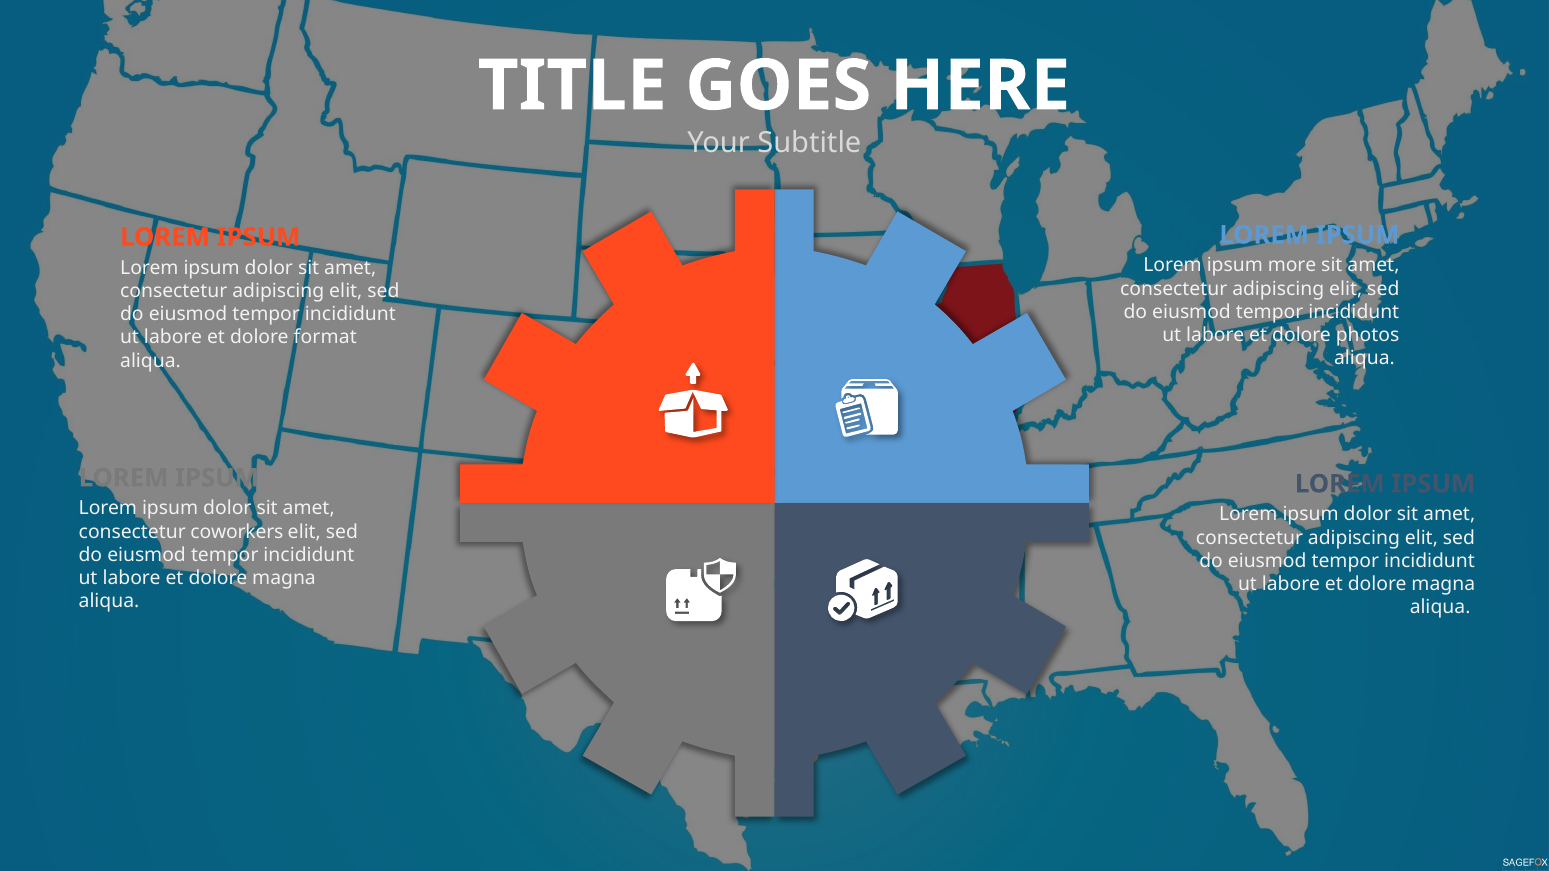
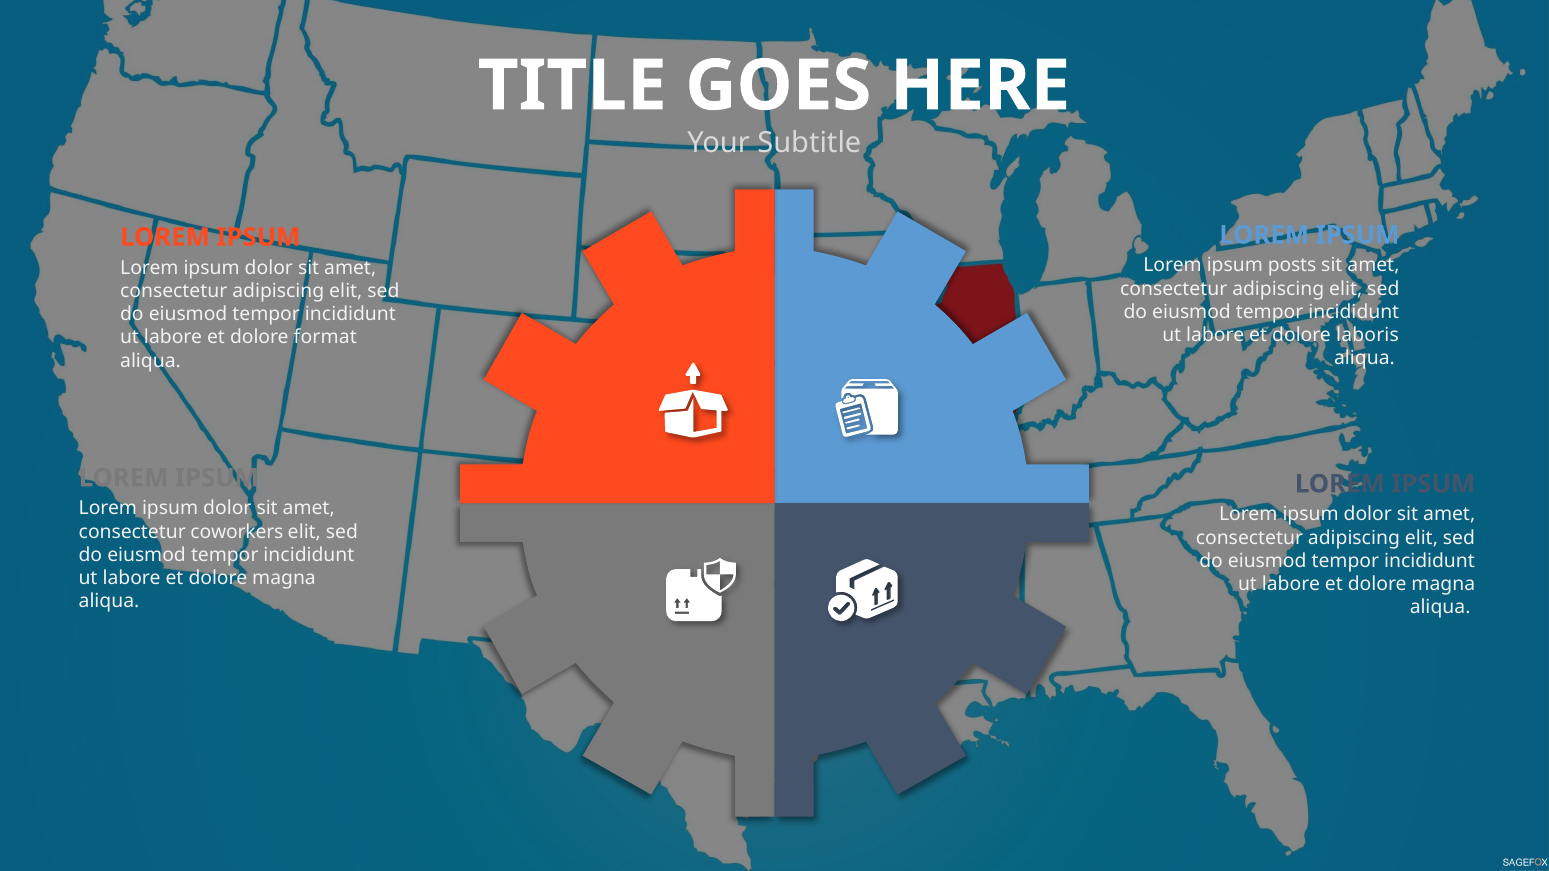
more: more -> posts
photos: photos -> laboris
